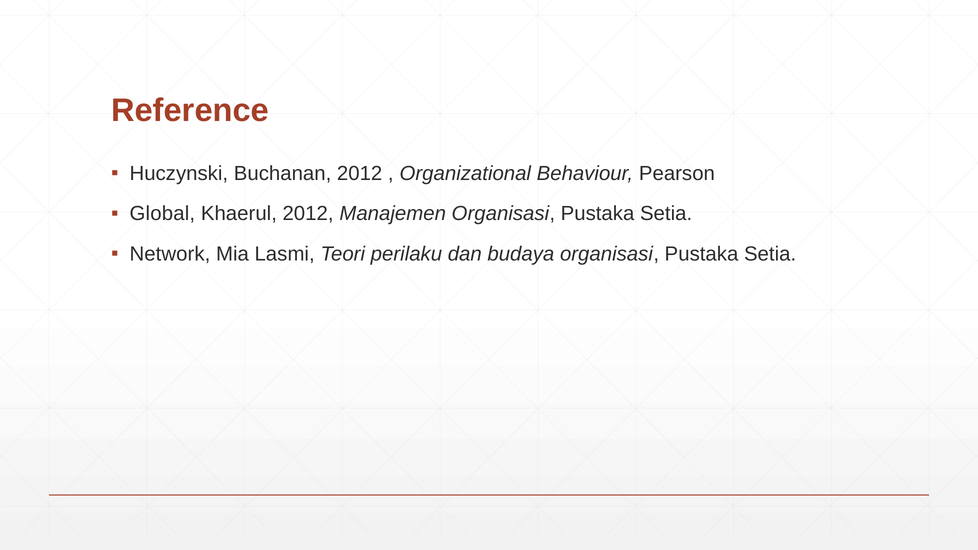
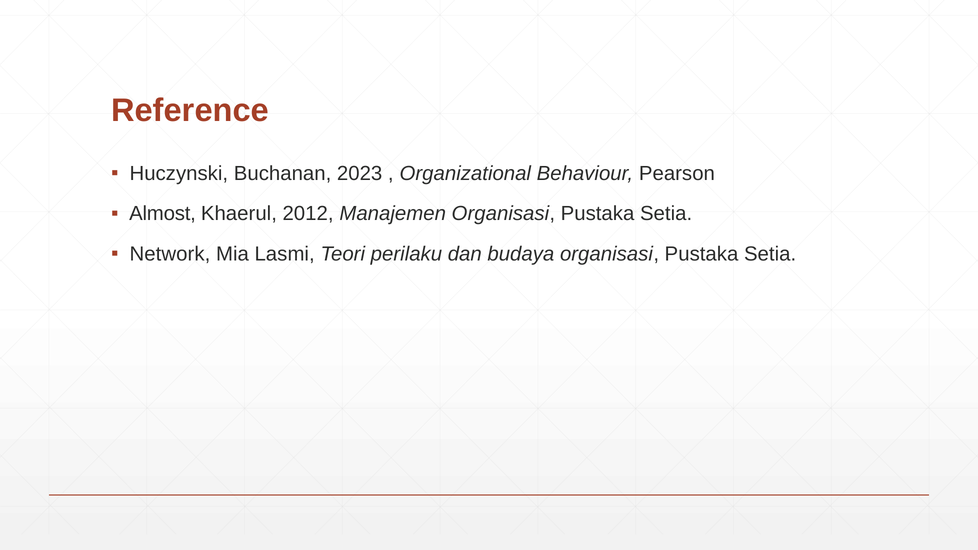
Buchanan 2012: 2012 -> 2023
Global: Global -> Almost
